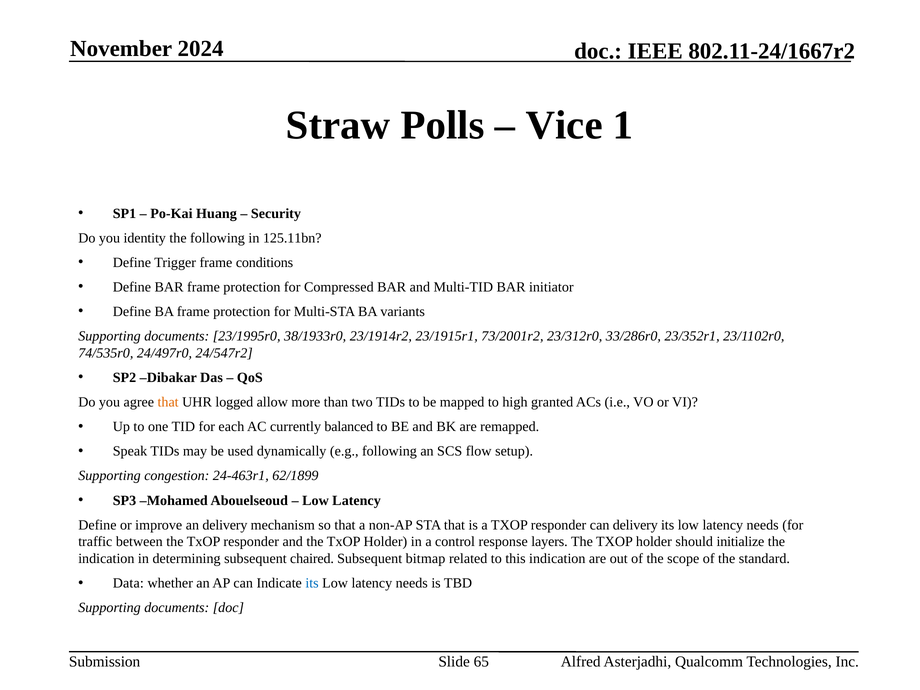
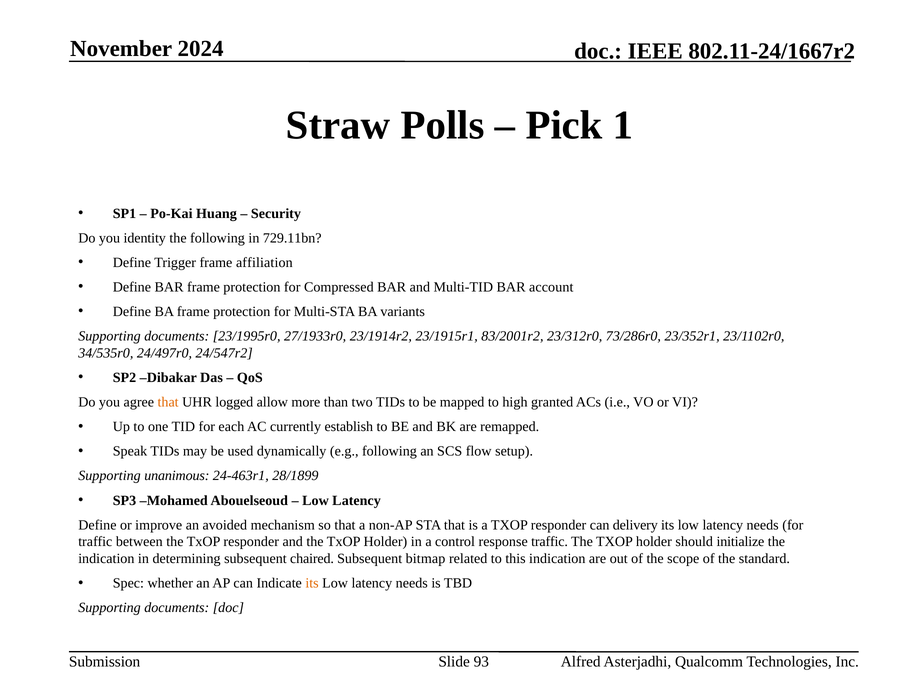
Vice: Vice -> Pick
125.11bn: 125.11bn -> 729.11bn
conditions: conditions -> affiliation
initiator: initiator -> account
38/1933r0: 38/1933r0 -> 27/1933r0
73/2001r2: 73/2001r2 -> 83/2001r2
33/286r0: 33/286r0 -> 73/286r0
74/535r0: 74/535r0 -> 34/535r0
balanced: balanced -> establish
congestion: congestion -> unanimous
62/1899: 62/1899 -> 28/1899
an delivery: delivery -> avoided
response layers: layers -> traffic
Data: Data -> Spec
its at (312, 583) colour: blue -> orange
65: 65 -> 93
